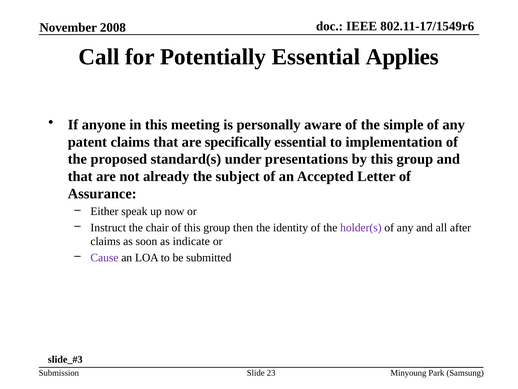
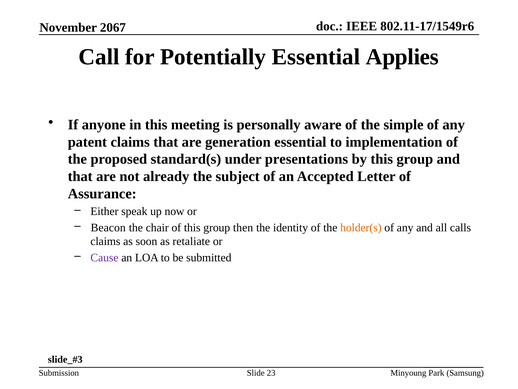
2008: 2008 -> 2067
specifically: specifically -> generation
Instruct: Instruct -> Beacon
holder(s colour: purple -> orange
after: after -> calls
indicate: indicate -> retaliate
